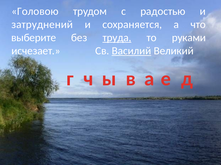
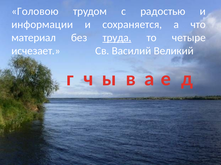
затруднений: затруднений -> информации
выберите: выберите -> материал
руками: руками -> четыре
Василий underline: present -> none
